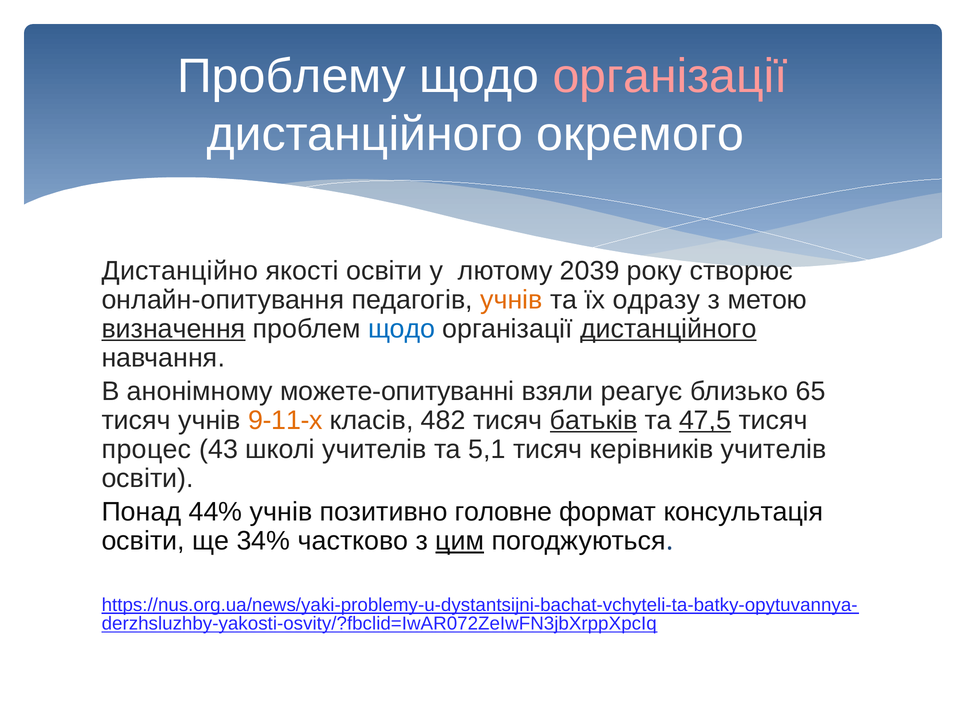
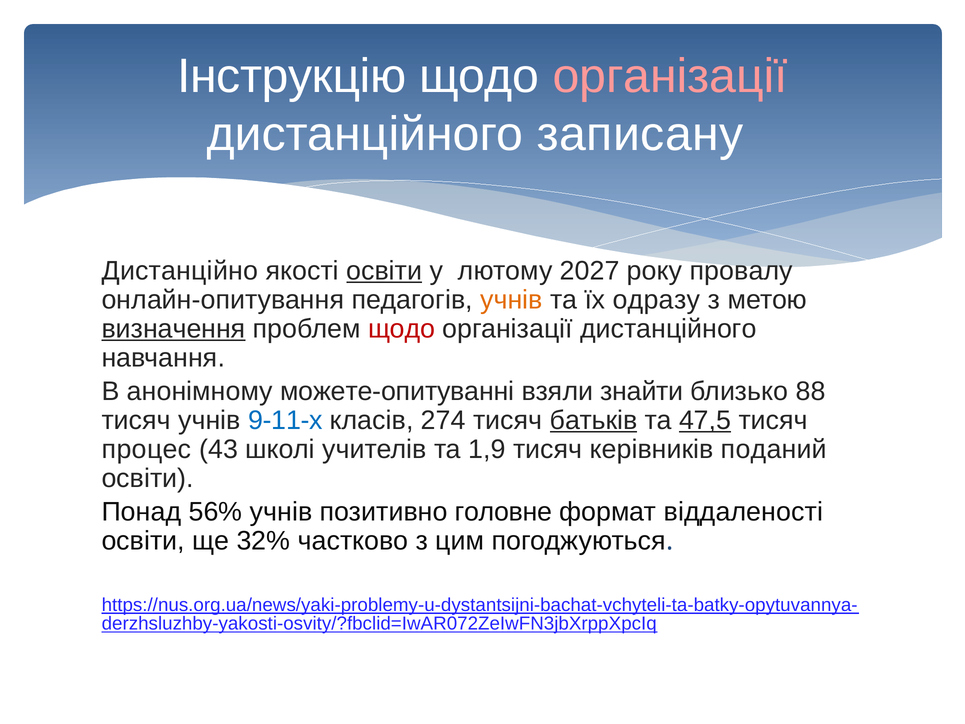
Проблему: Проблему -> Інструкцію
окремого: окремого -> записану
освіти at (384, 271) underline: none -> present
2039: 2039 -> 2027
створює: створює -> провалу
щодо at (401, 329) colour: blue -> red
дистанційного at (668, 329) underline: present -> none
реагує: реагує -> знайти
65: 65 -> 88
9-11-х colour: orange -> blue
482: 482 -> 274
5,1: 5,1 -> 1,9
керівників учителів: учителів -> поданий
44%: 44% -> 56%
консультація: консультація -> віддаленості
34%: 34% -> 32%
цим underline: present -> none
